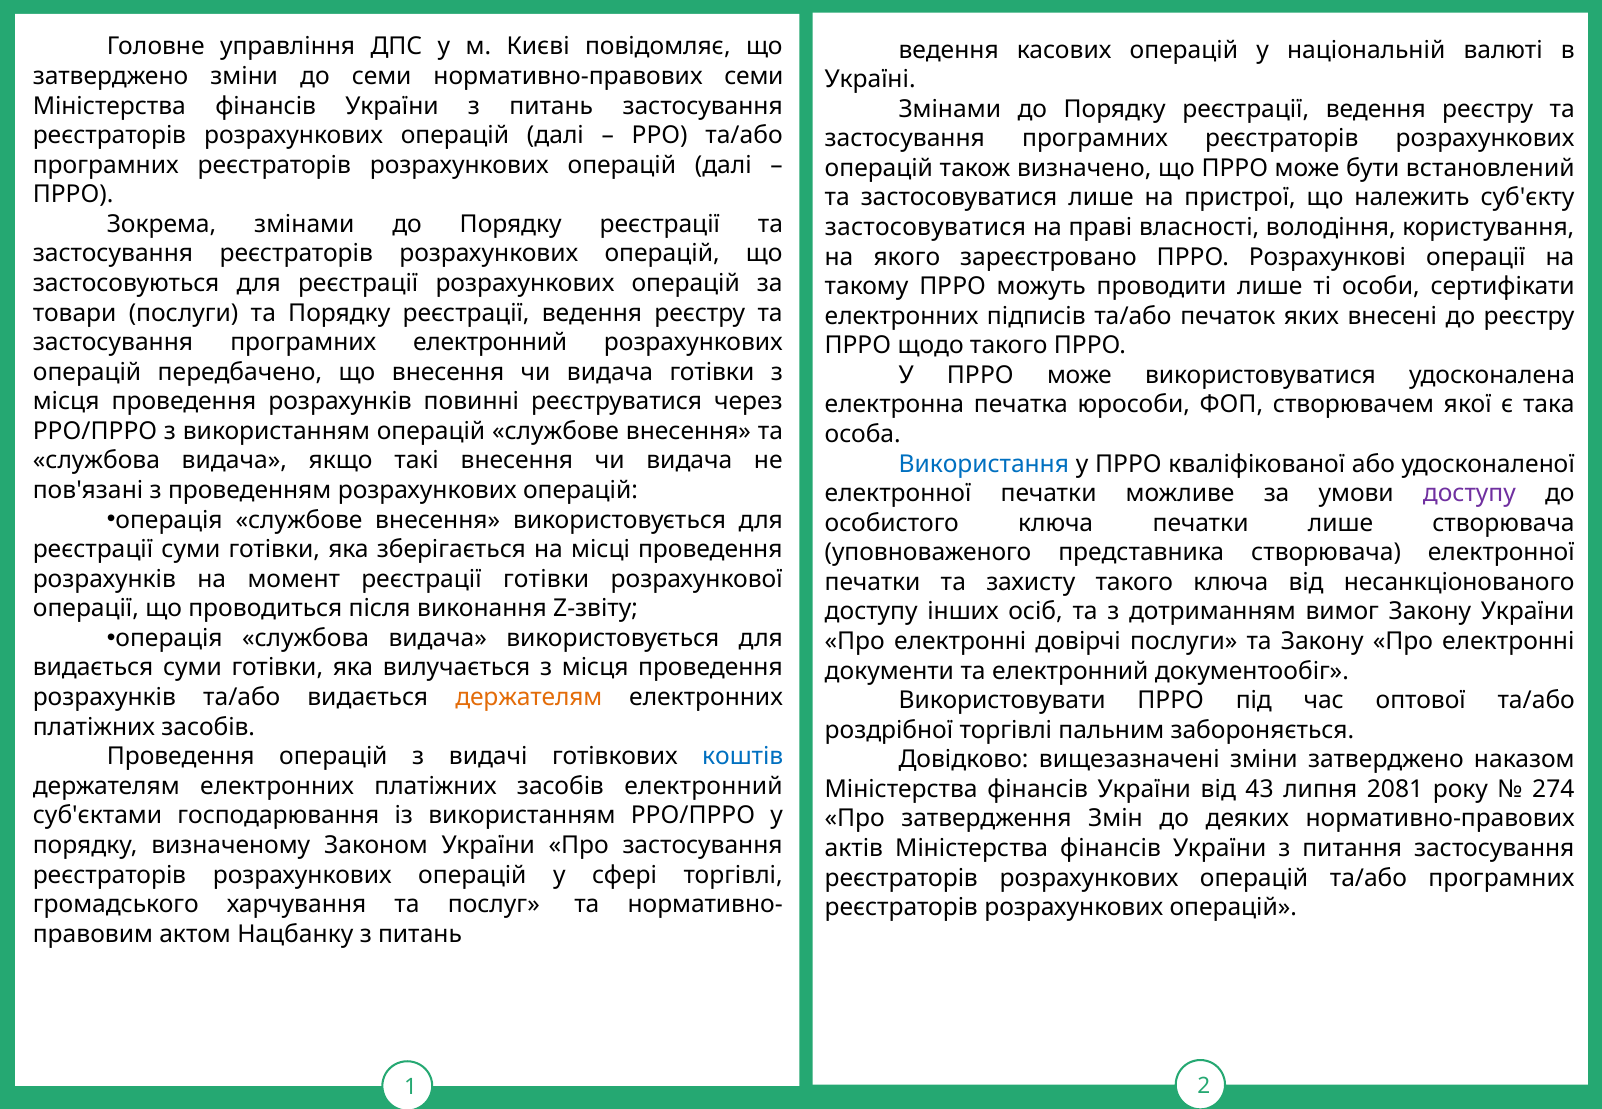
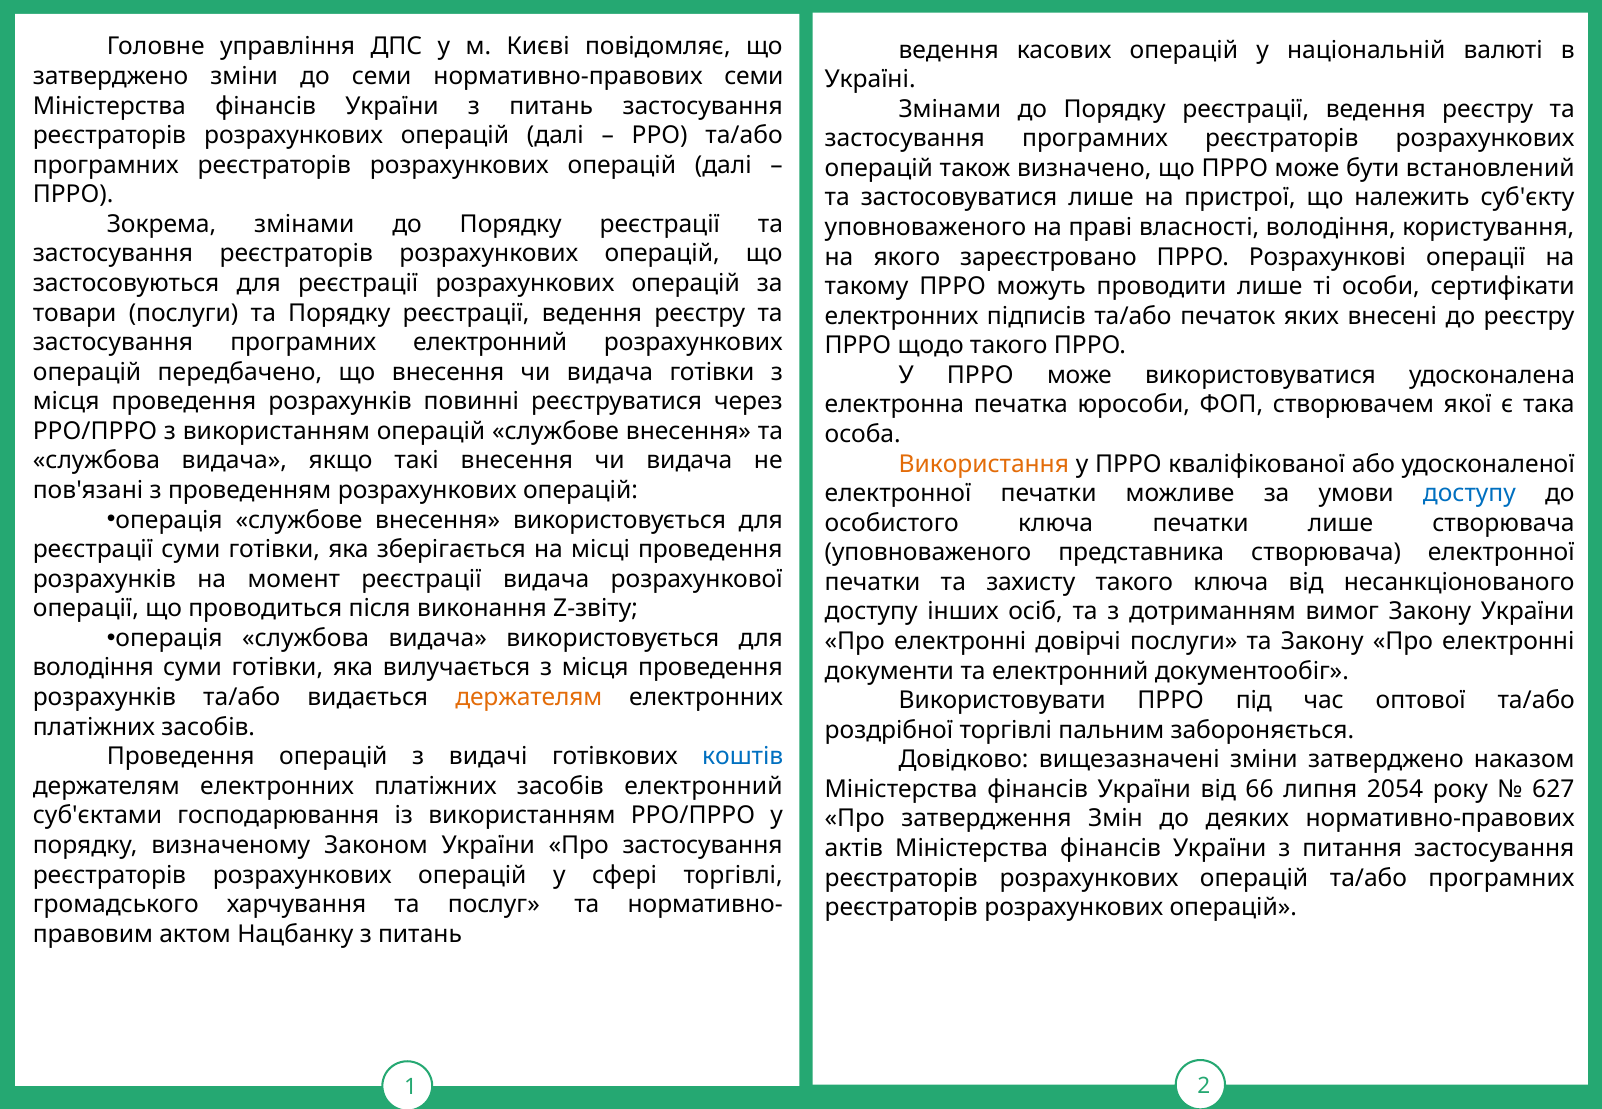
застосовуватися at (925, 227): застосовуватися -> уповноваженого
Використання colour: blue -> orange
доступу at (1469, 494) colour: purple -> blue
реєстрації готівки: готівки -> видача
видається at (93, 668): видається -> володіння
43: 43 -> 66
2081: 2081 -> 2054
274: 274 -> 627
